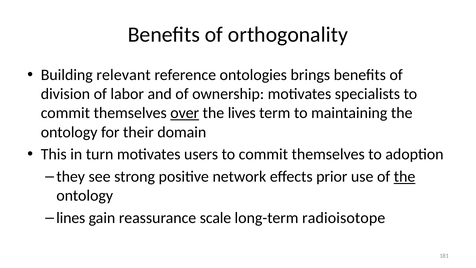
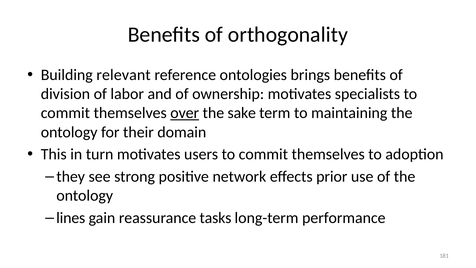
lives: lives -> sake
the at (405, 176) underline: present -> none
scale: scale -> tasks
radioisotope: radioisotope -> performance
